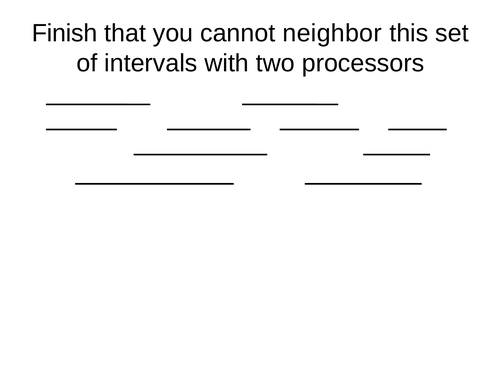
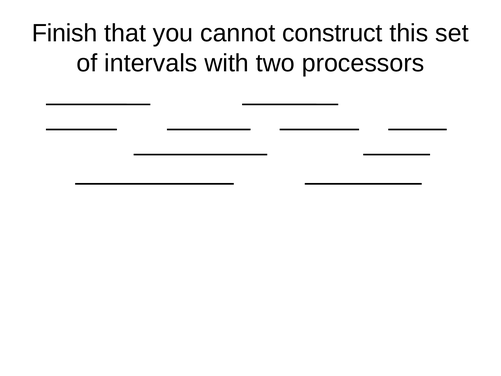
neighbor: neighbor -> construct
